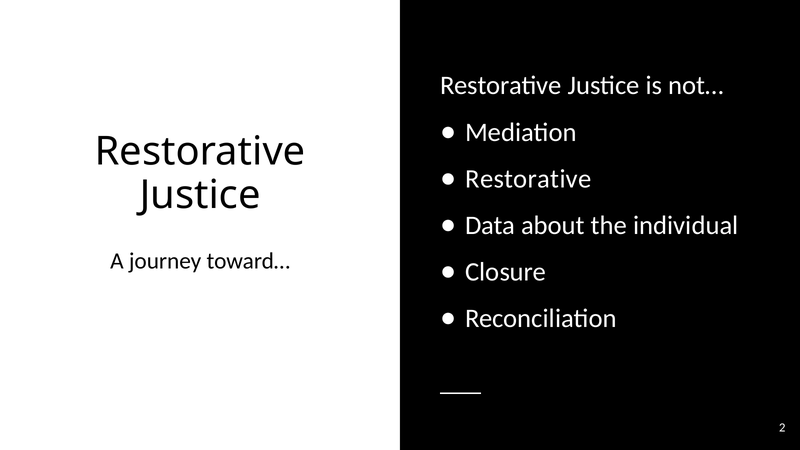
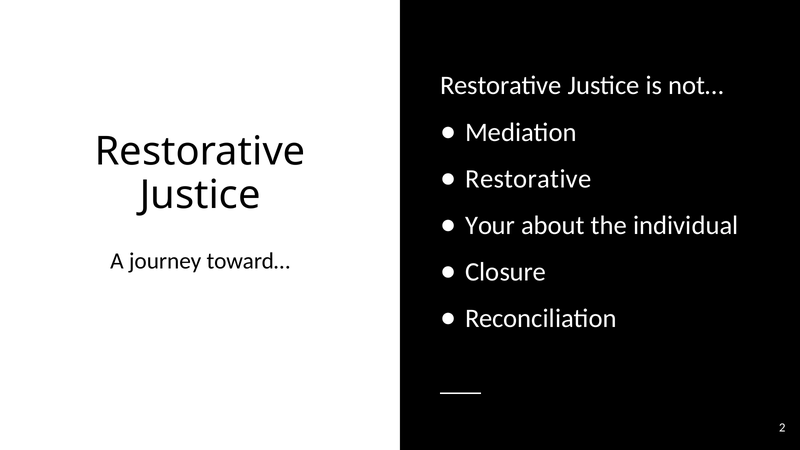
Data: Data -> Your
